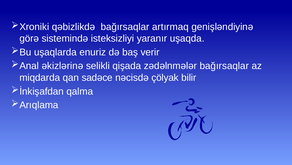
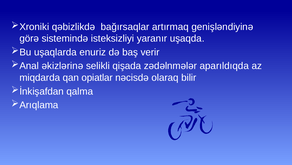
zədəlnmələr bağırsaqlar: bağırsaqlar -> aparıldıqda
sadəce: sadəce -> opiatlar
çölyak: çölyak -> olaraq
